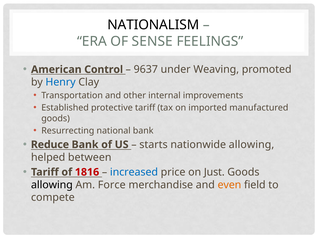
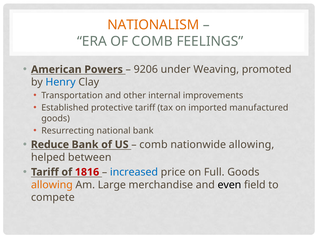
NATIONALISM colour: black -> orange
OF SENSE: SENSE -> COMB
Control: Control -> Powers
9637: 9637 -> 9206
starts at (154, 145): starts -> comb
Just: Just -> Full
allowing at (52, 185) colour: black -> orange
Force: Force -> Large
even colour: orange -> black
